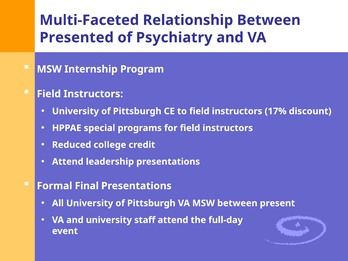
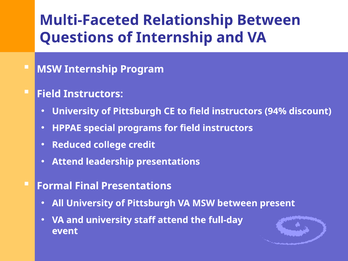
Presented: Presented -> Questions
of Psychiatry: Psychiatry -> Internship
17%: 17% -> 94%
